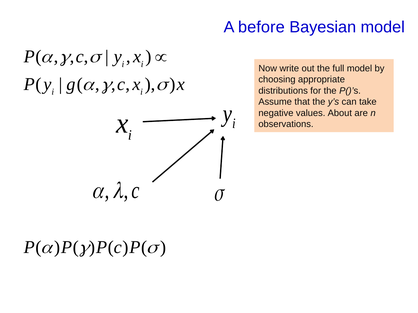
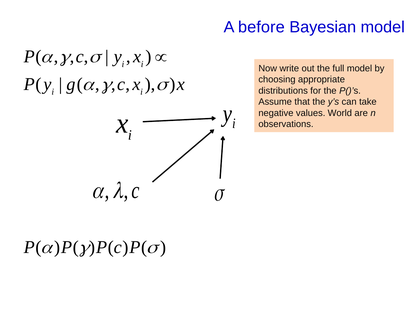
About: About -> World
